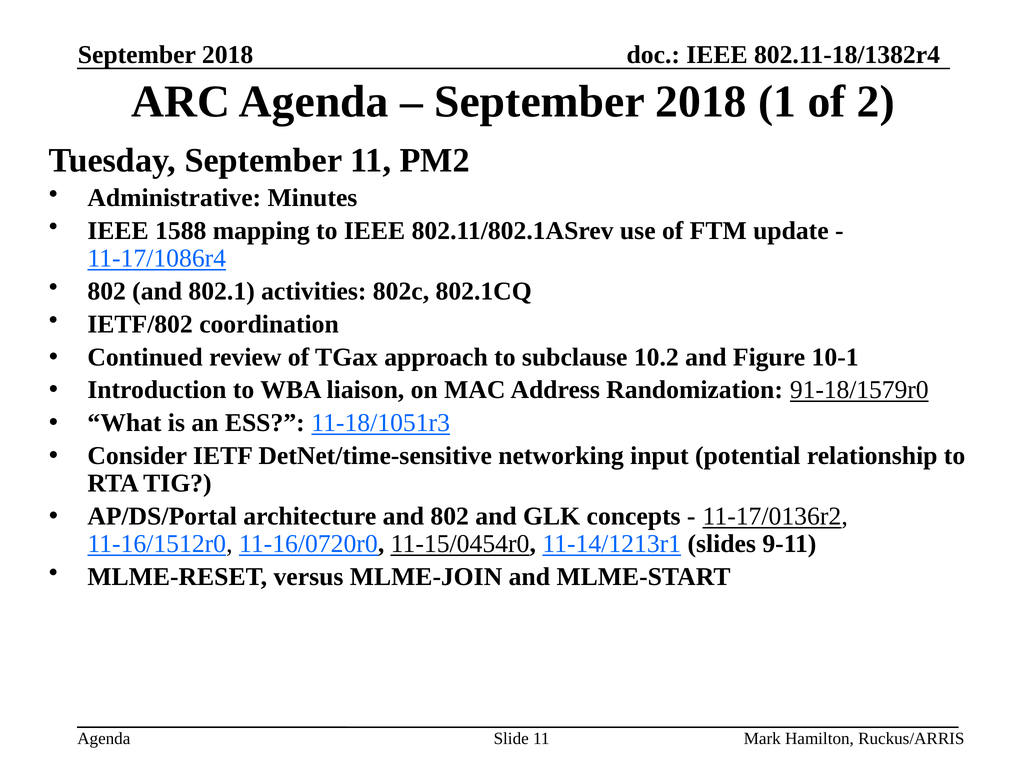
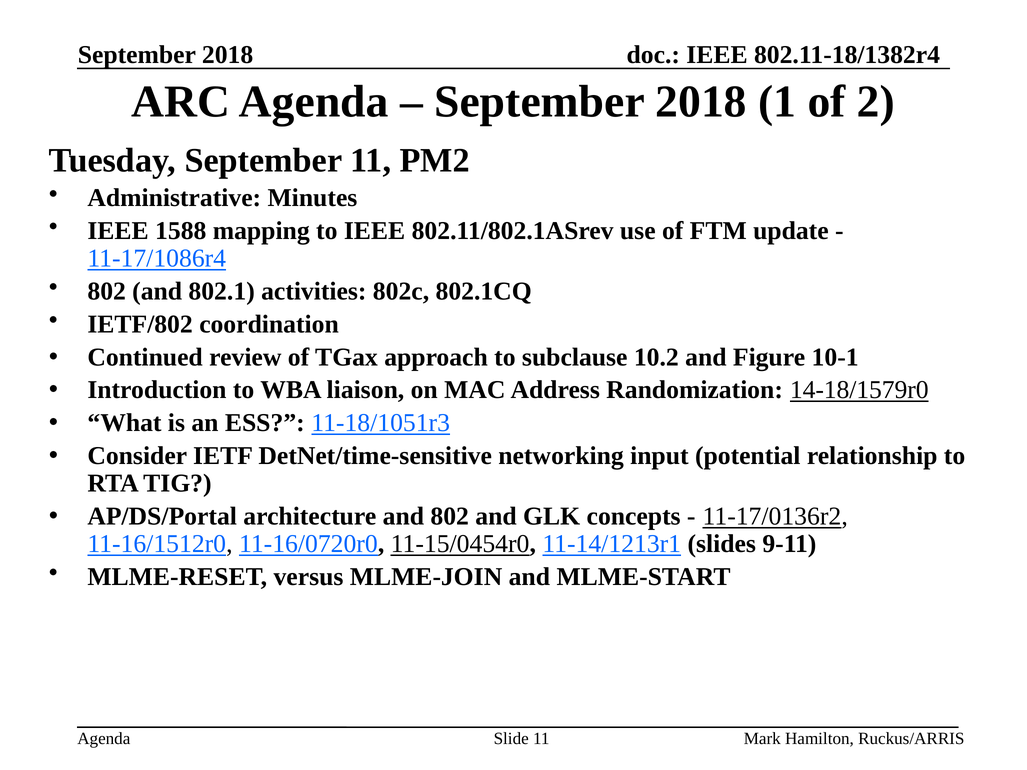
91-18/1579r0: 91-18/1579r0 -> 14-18/1579r0
